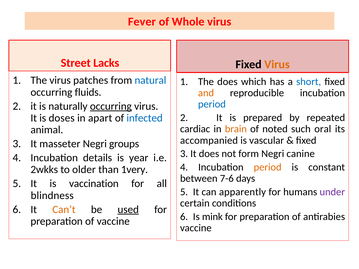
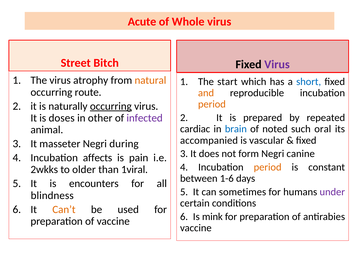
Fever: Fever -> Acute
Lacks: Lacks -> Bitch
Virus at (277, 64) colour: orange -> purple
patches: patches -> atrophy
natural colour: blue -> orange
The does: does -> start
fluids: fluids -> route
period at (212, 104) colour: blue -> orange
apart: apart -> other
infected colour: blue -> purple
brain colour: orange -> blue
groups: groups -> during
details: details -> affects
year: year -> pain
1very: 1very -> 1viral
7-6: 7-6 -> 1-6
vaccination: vaccination -> encounters
apparently: apparently -> sometimes
used underline: present -> none
